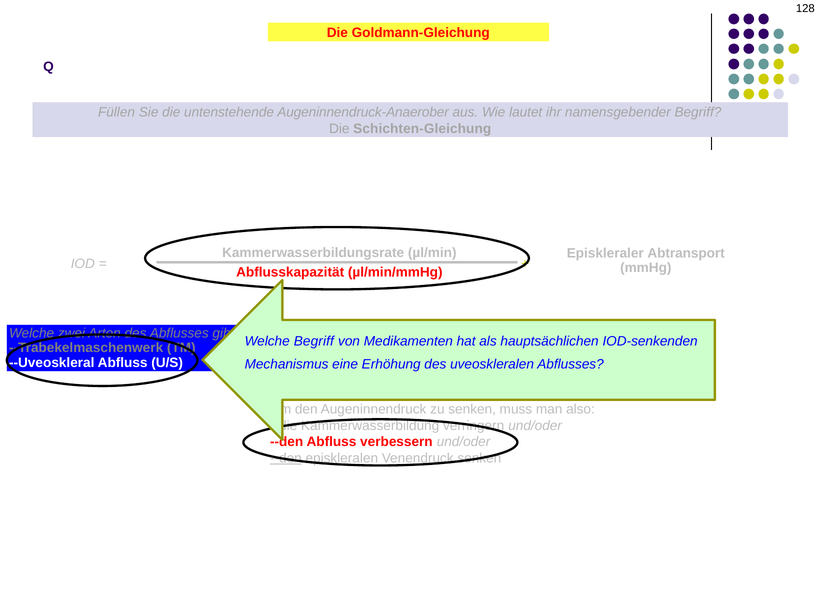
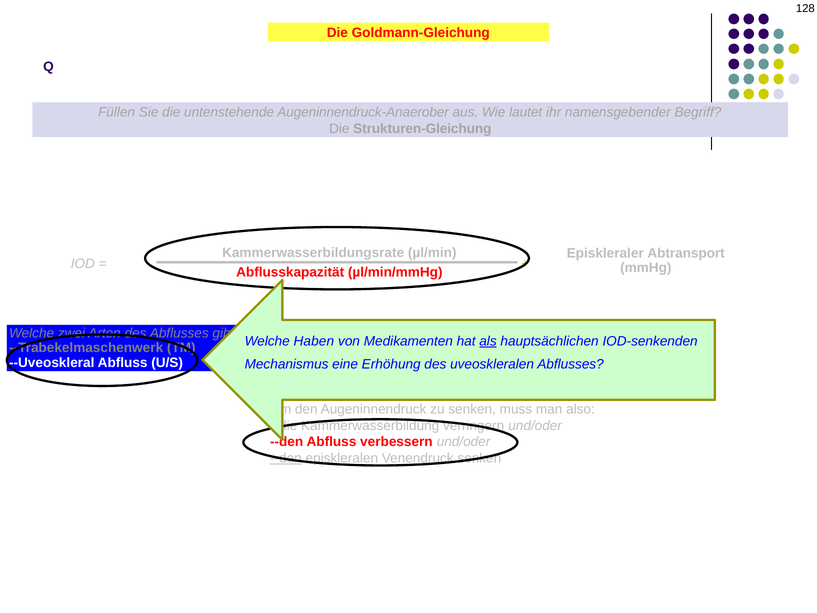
Schichten-Gleichung: Schichten-Gleichung -> Strukturen-Gleichung
Welche Begriff: Begriff -> Haben
als underline: none -> present
